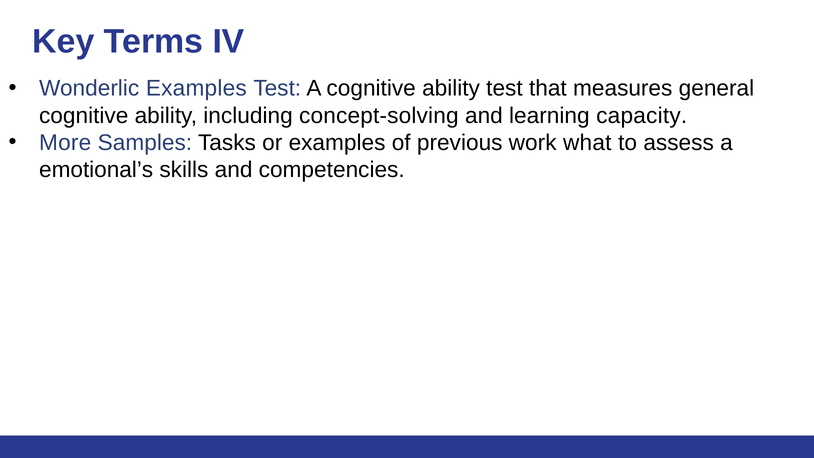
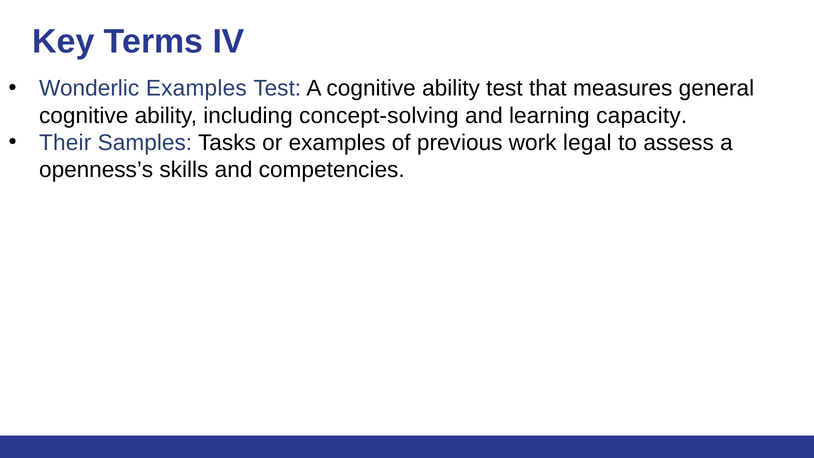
More: More -> Their
what: what -> legal
emotional’s: emotional’s -> openness’s
